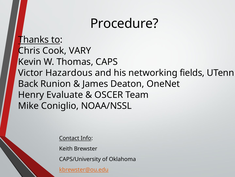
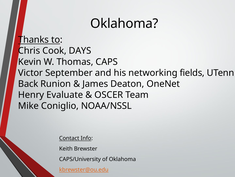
Procedure at (124, 23): Procedure -> Oklahoma
VARY: VARY -> DAYS
Hazardous: Hazardous -> September
